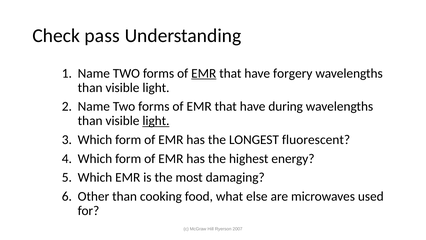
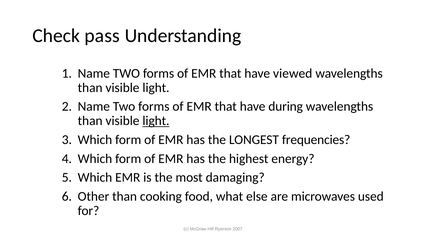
EMR at (204, 73) underline: present -> none
forgery: forgery -> viewed
fluorescent: fluorescent -> frequencies
